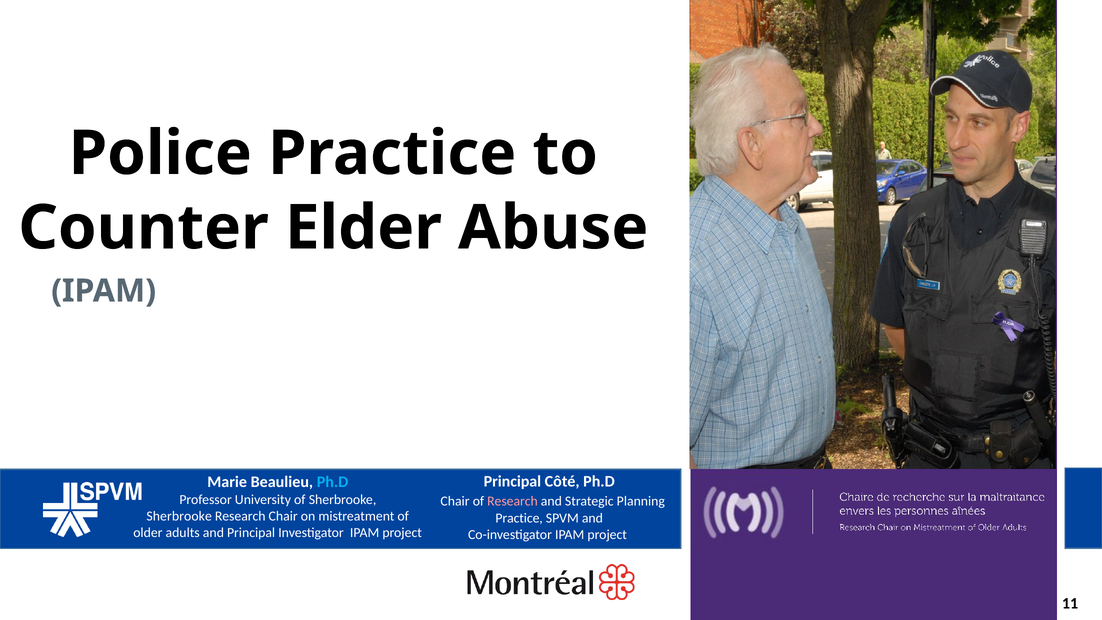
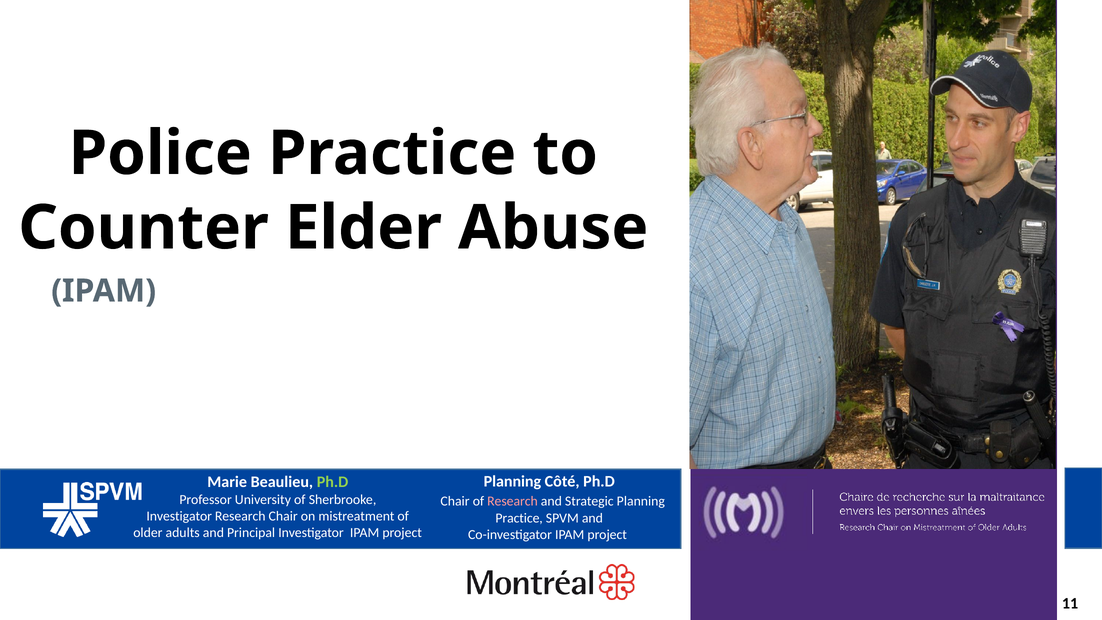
Principal at (512, 481): Principal -> Planning
Ph.D at (333, 482) colour: light blue -> light green
Sherbrooke at (179, 516): Sherbrooke -> Investigator
